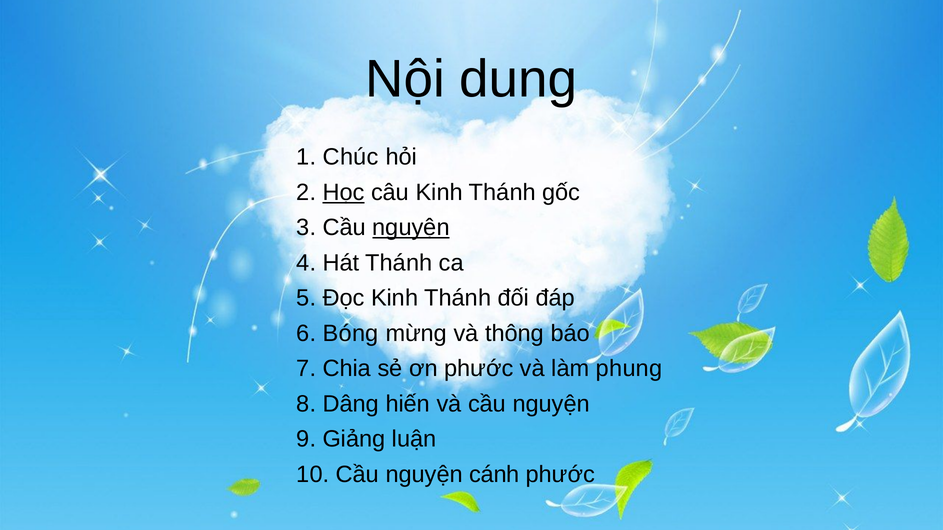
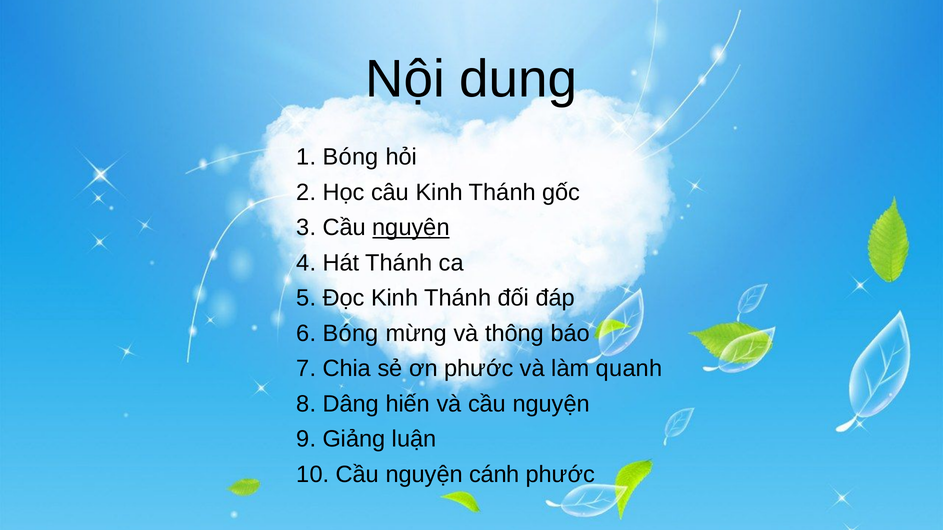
1 Chúc: Chúc -> Bóng
Học underline: present -> none
phung: phung -> quanh
